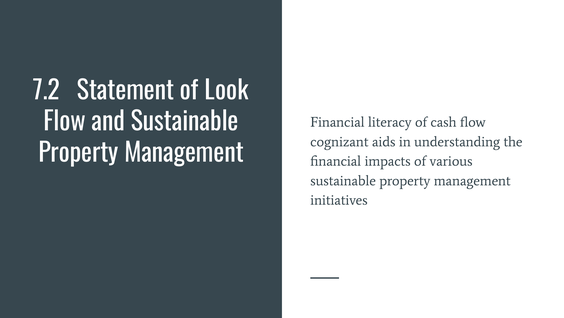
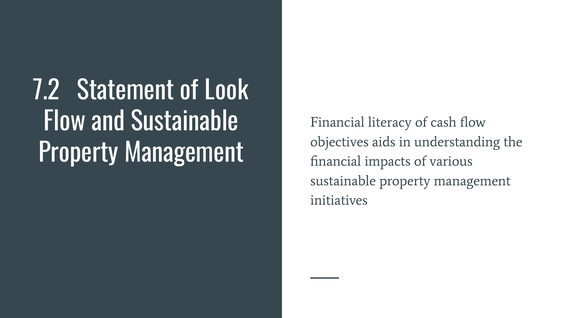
cognizant: cognizant -> objectives
